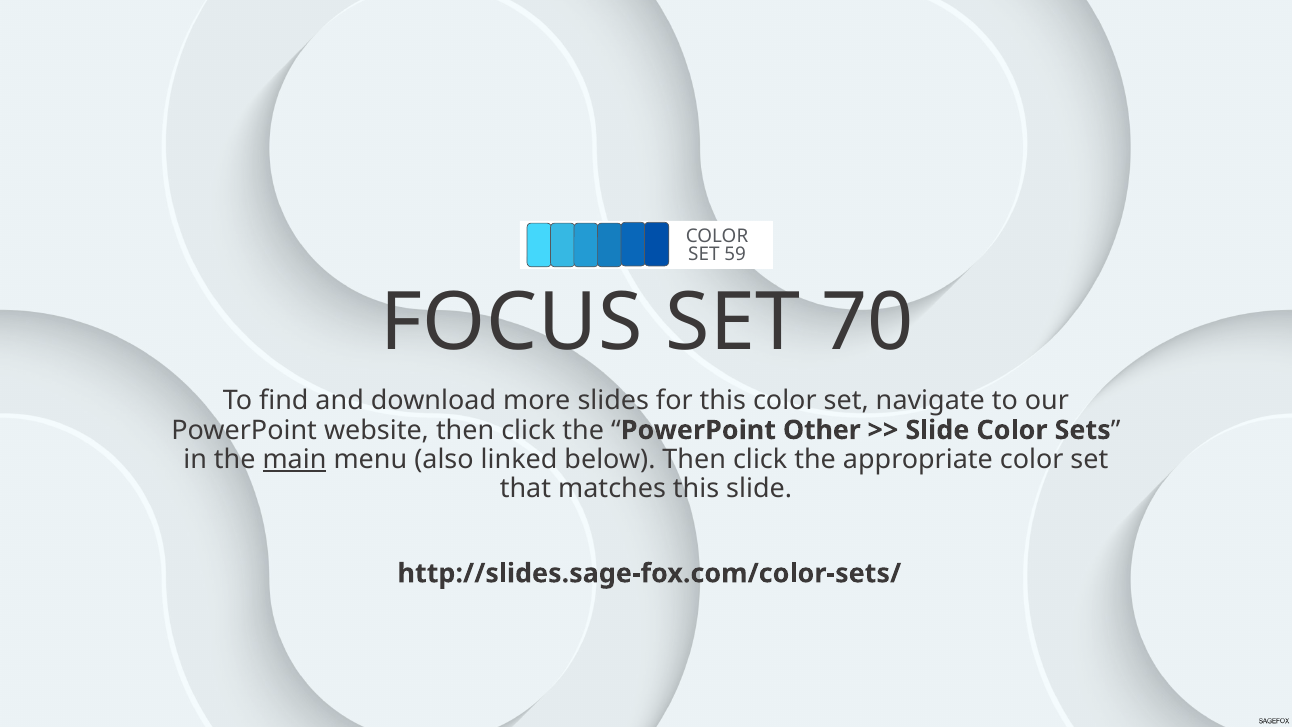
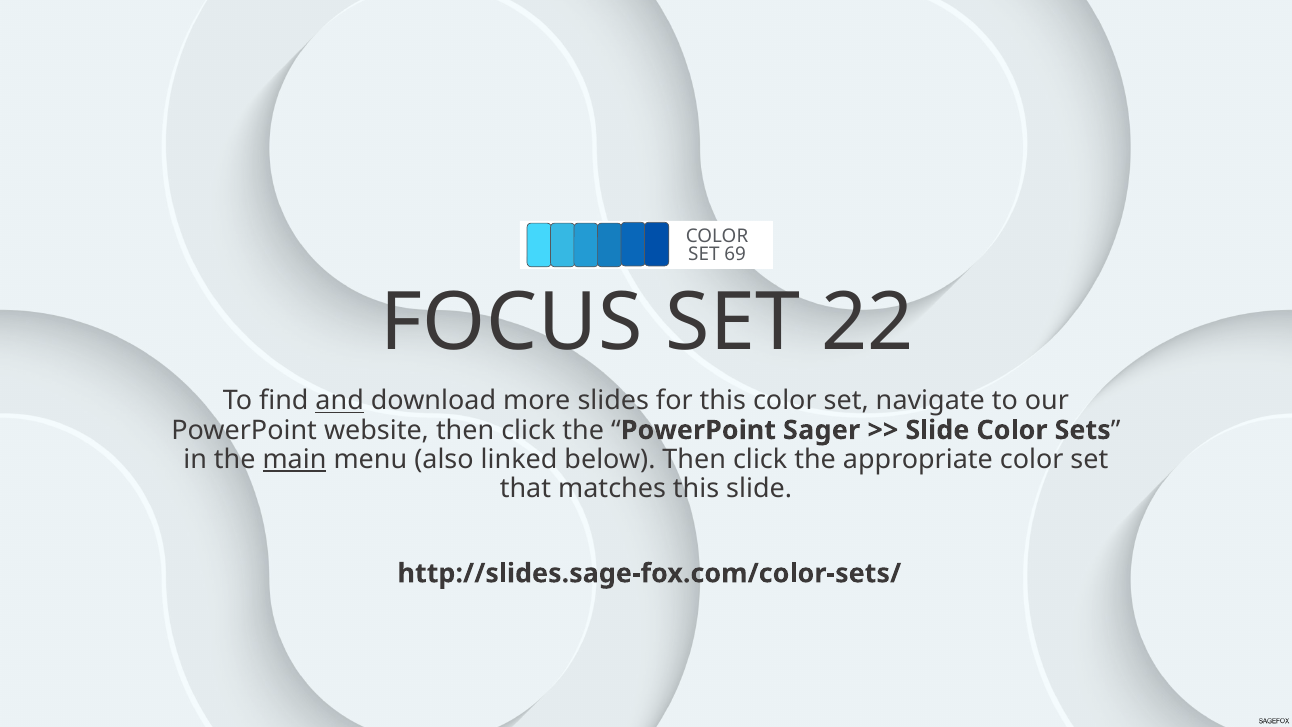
59: 59 -> 69
70: 70 -> 22
and underline: none -> present
Other: Other -> Sager
